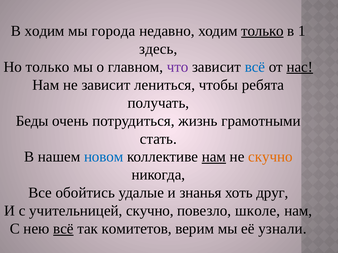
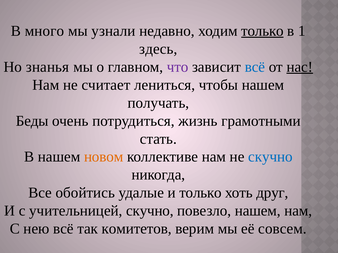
В ходим: ходим -> много
города: города -> узнали
Но только: только -> знанья
не зависит: зависит -> считает
чтобы ребята: ребята -> нашем
новом colour: blue -> orange
нам at (214, 157) underline: present -> none
скучно at (270, 157) colour: orange -> blue
и знанья: знанья -> только
повезло школе: школе -> нашем
всё at (63, 229) underline: present -> none
узнали: узнали -> совсем
